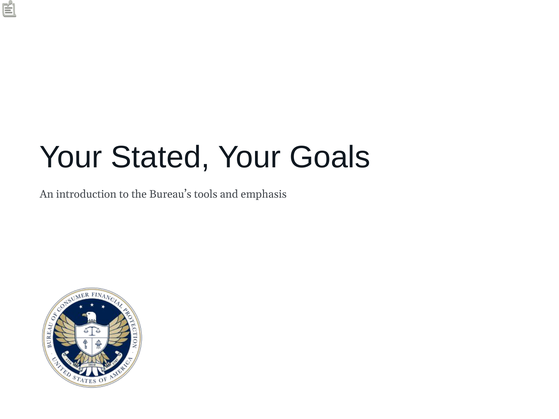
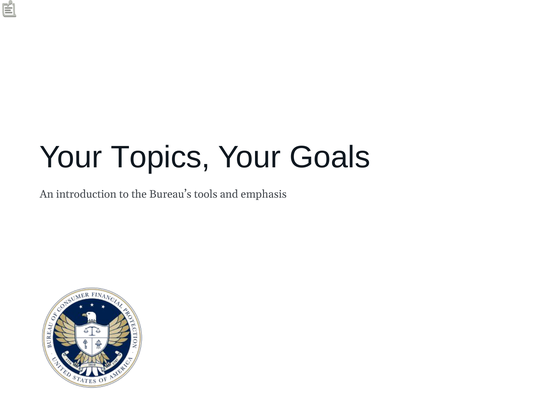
Stated: Stated -> Topics
